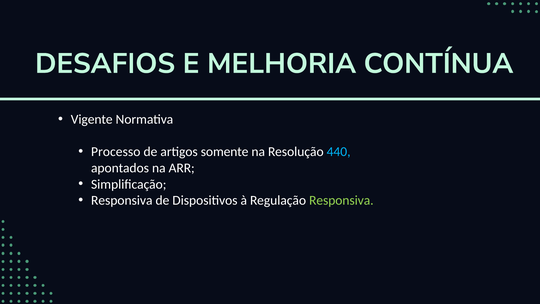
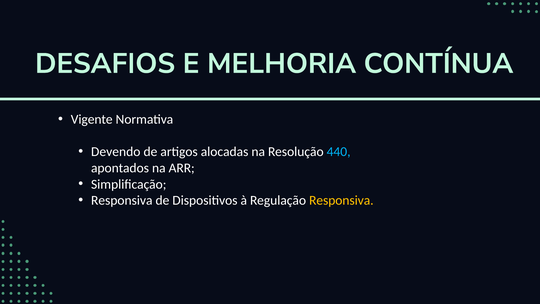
Processo: Processo -> Devendo
somente: somente -> alocadas
Responsiva at (341, 200) colour: light green -> yellow
